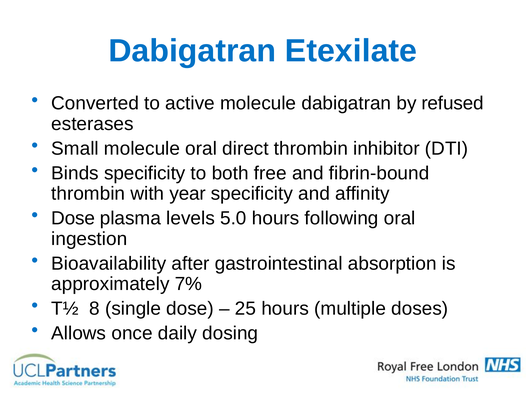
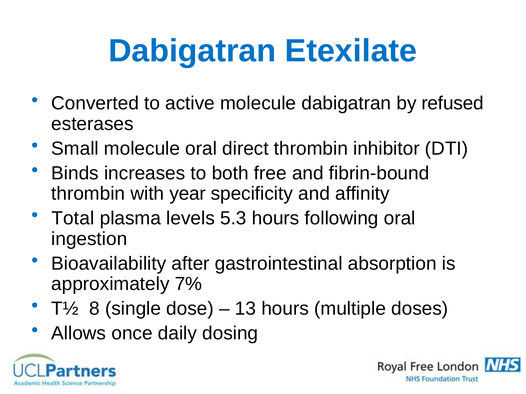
Binds specificity: specificity -> increases
Dose at (73, 219): Dose -> Total
5.0: 5.0 -> 5.3
25: 25 -> 13
